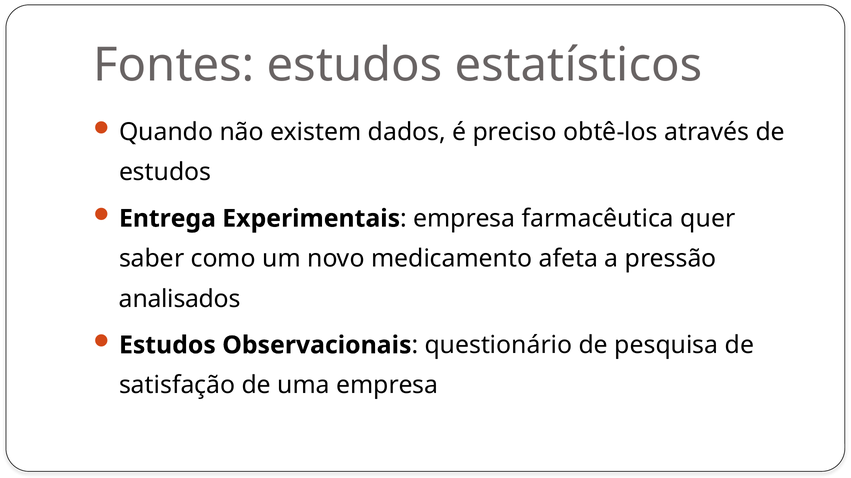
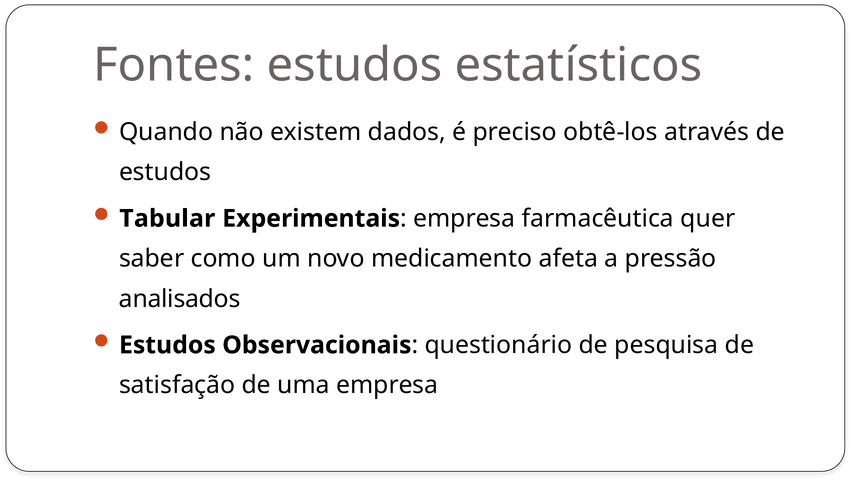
Entrega: Entrega -> Tabular
